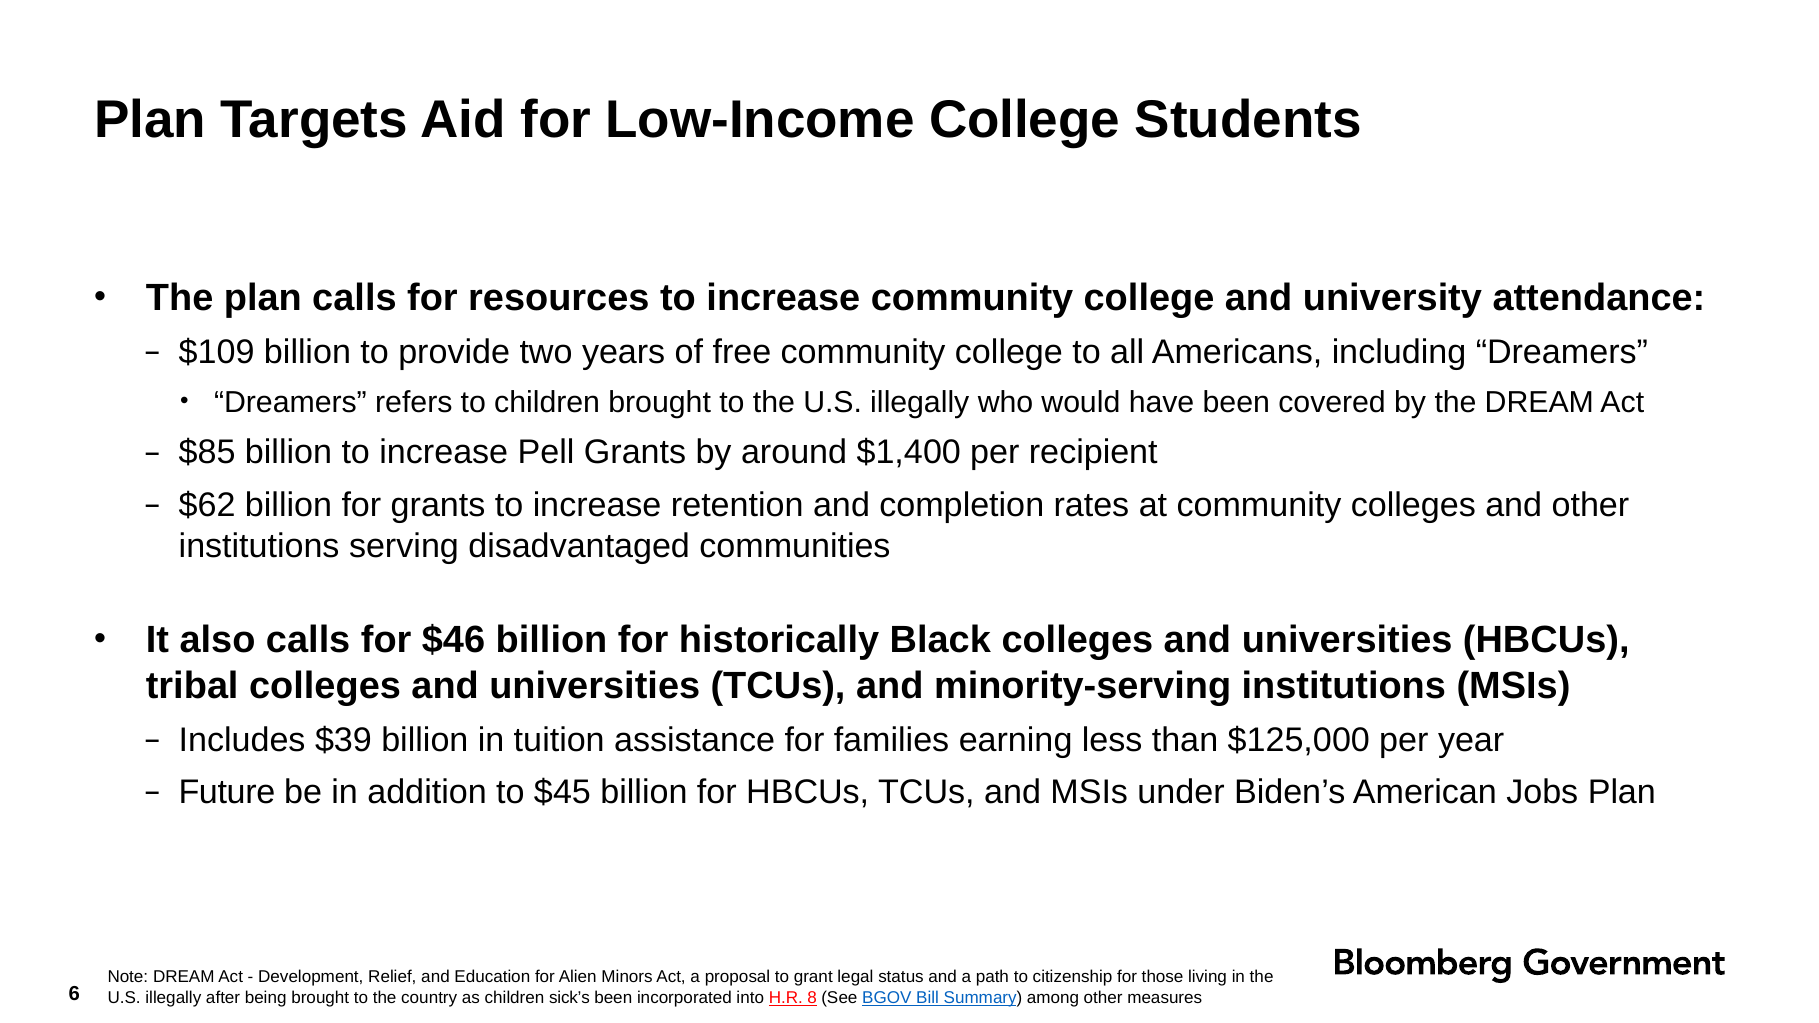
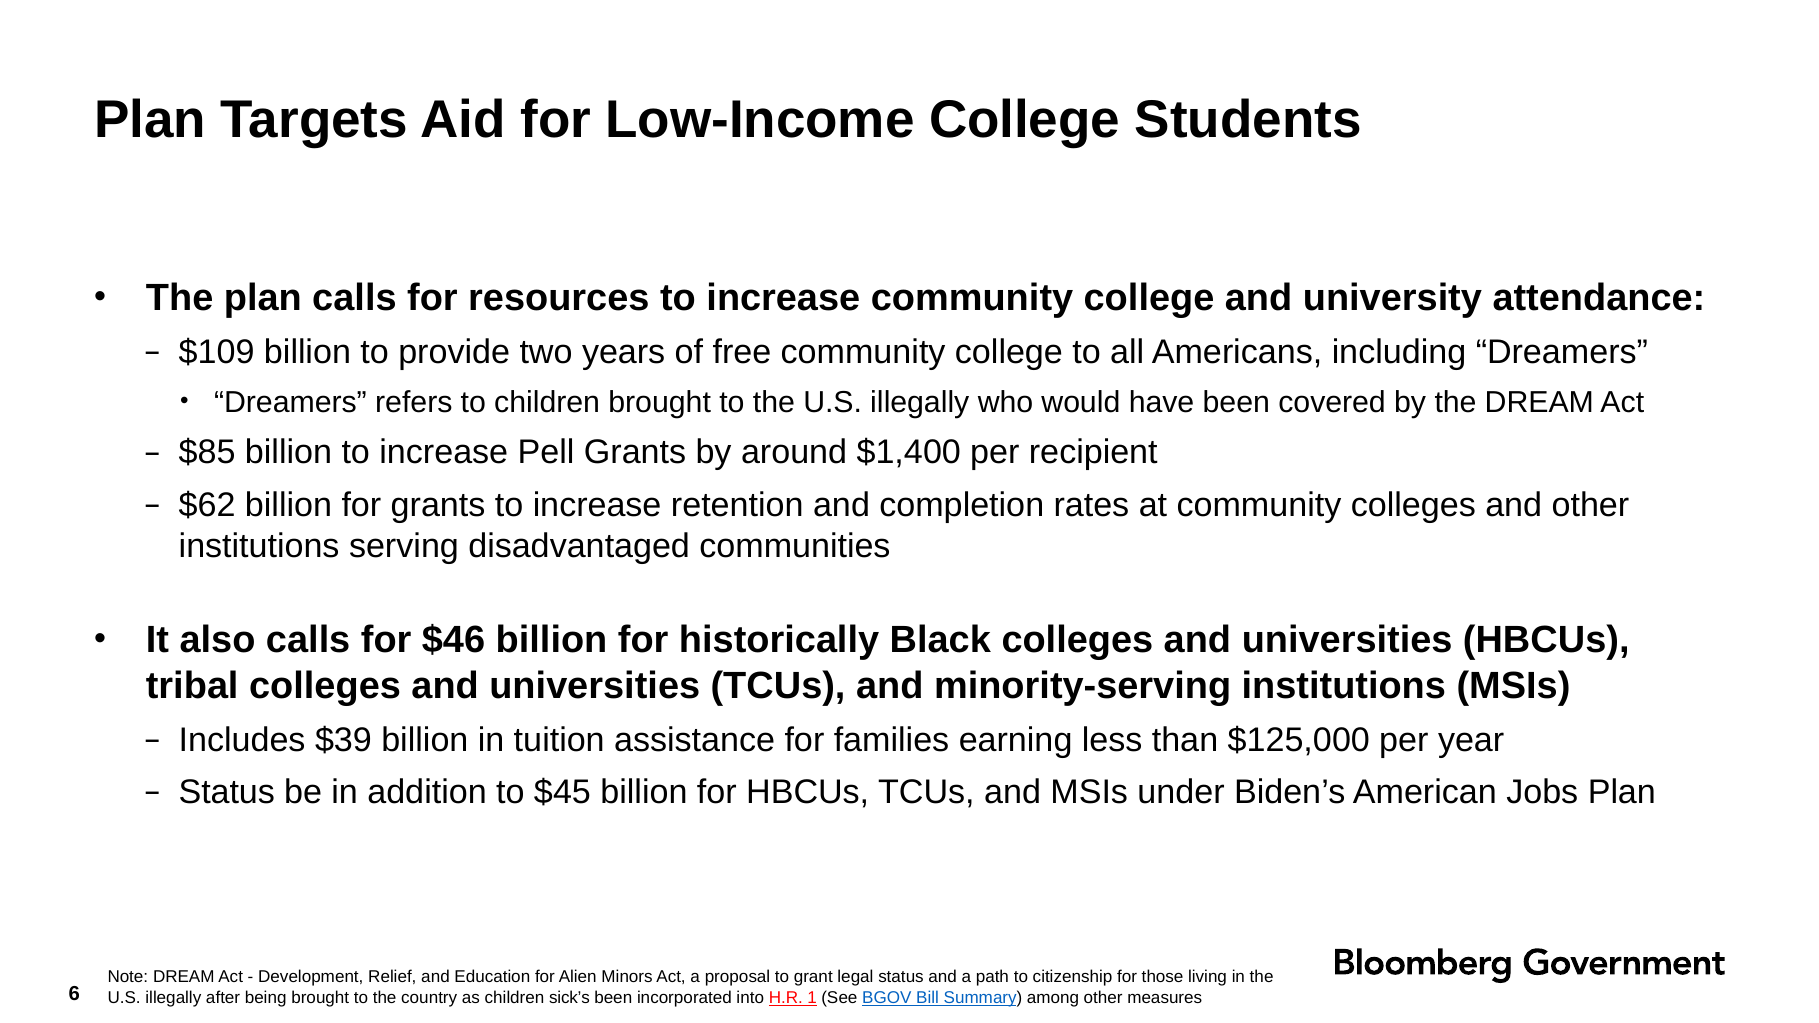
Future at (227, 792): Future -> Status
8: 8 -> 1
